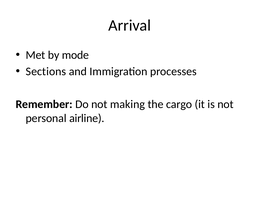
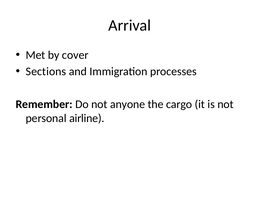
mode: mode -> cover
making: making -> anyone
